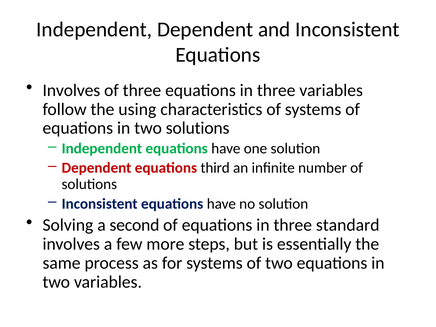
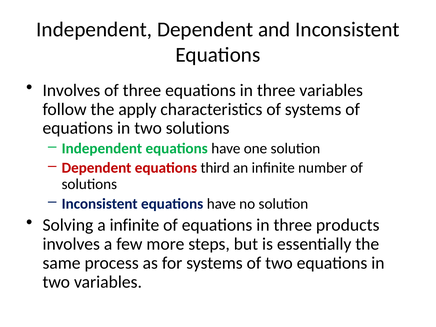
using: using -> apply
a second: second -> infinite
standard: standard -> products
